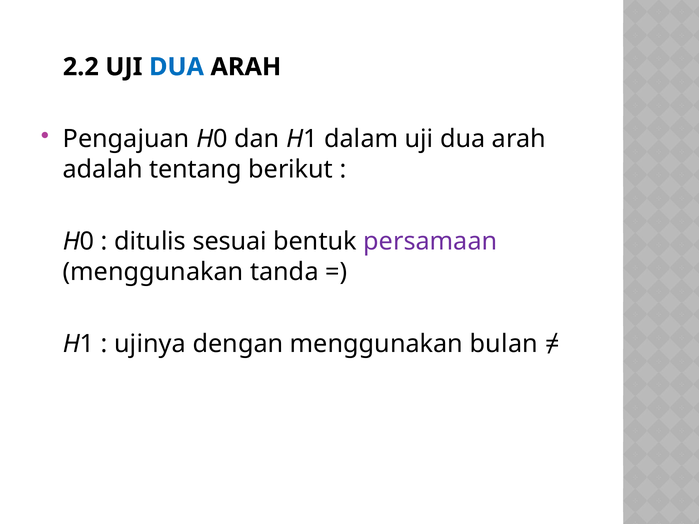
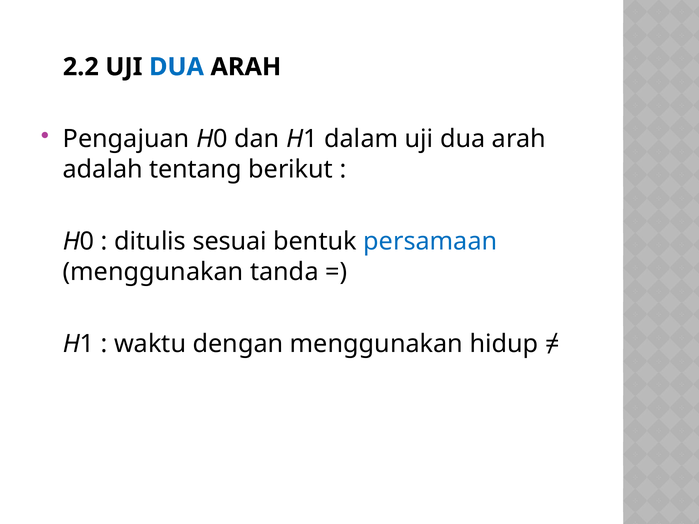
persamaan colour: purple -> blue
ujinya: ujinya -> waktu
bulan: bulan -> hidup
